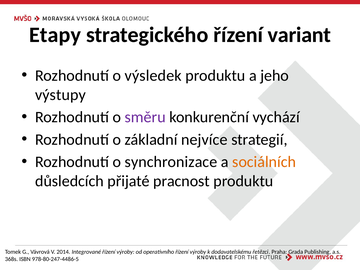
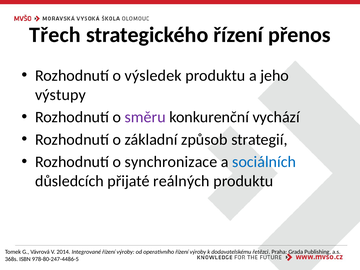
Etapy: Etapy -> Třech
variant: variant -> přenos
nejvíce: nejvíce -> způsob
sociálních colour: orange -> blue
pracnost: pracnost -> reálných
